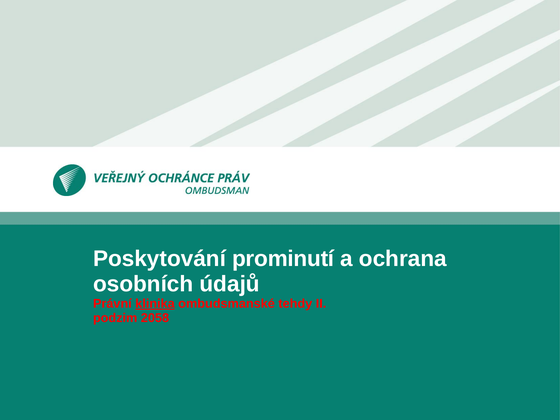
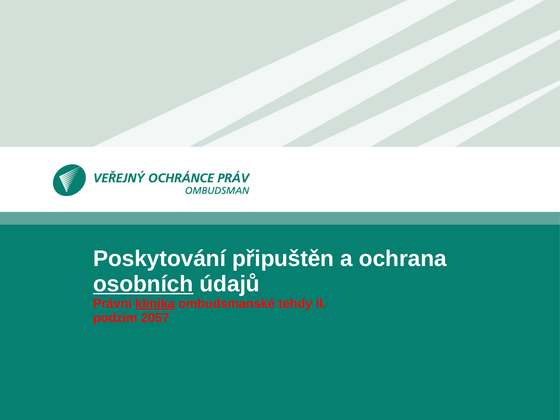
prominutí: prominutí -> připuštěn
osobních underline: none -> present
2058: 2058 -> 2057
